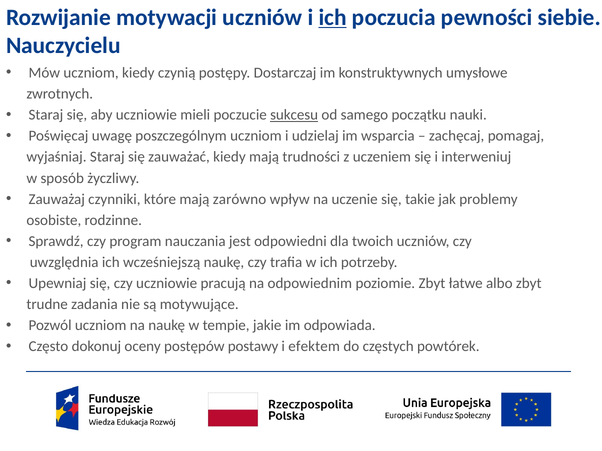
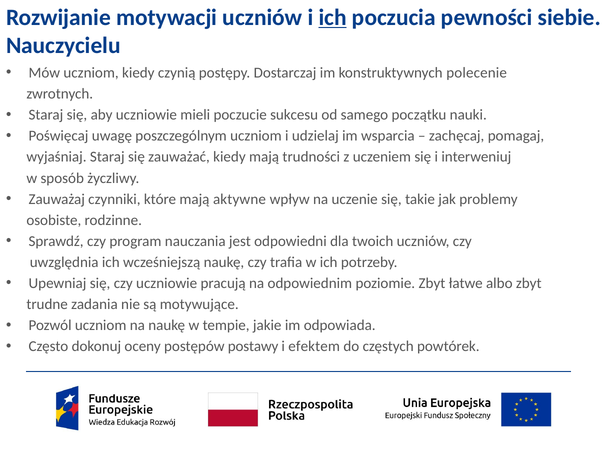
umysłowe: umysłowe -> polecenie
sukcesu underline: present -> none
zarówno: zarówno -> aktywne
